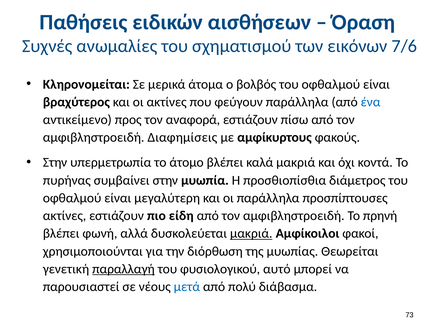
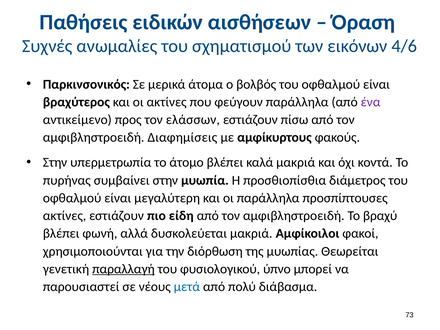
7/6: 7/6 -> 4/6
Κληρονομείται: Κληρονομείται -> Παρκινσονικός
ένα colour: blue -> purple
αναφορά: αναφορά -> ελάσσων
πρηνή: πρηνή -> βραχύ
μακριά at (251, 233) underline: present -> none
αυτό: αυτό -> ύπνο
